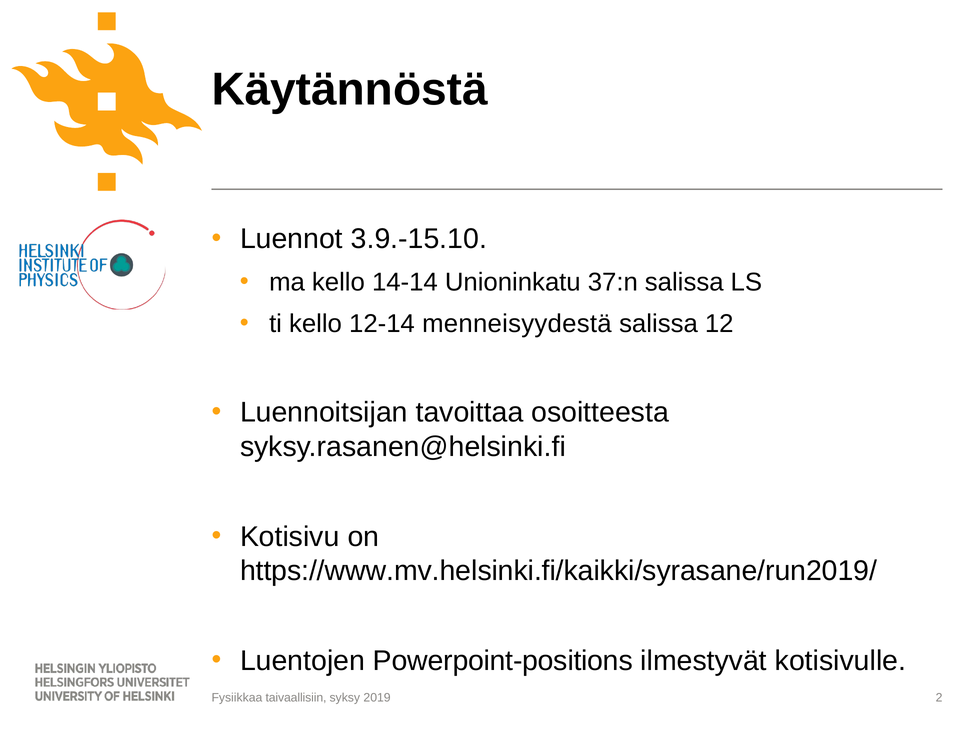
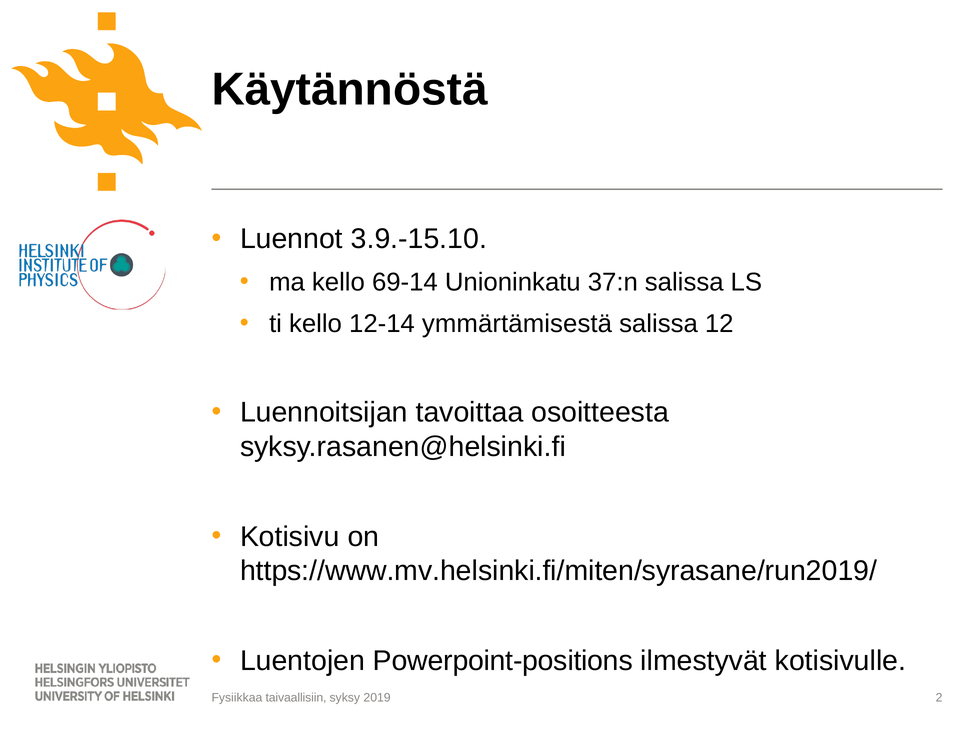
14-14: 14-14 -> 69-14
menneisyydestä: menneisyydestä -> ymmärtämisestä
https://www.mv.helsinki.fi/kaikki/syrasane/run2019/: https://www.mv.helsinki.fi/kaikki/syrasane/run2019/ -> https://www.mv.helsinki.fi/miten/syrasane/run2019/
